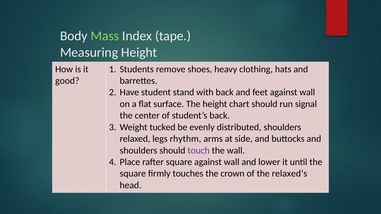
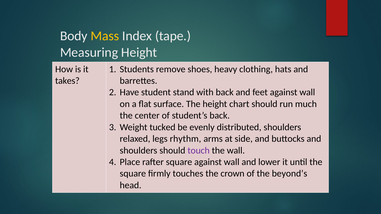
Mass colour: light green -> yellow
good: good -> takes
signal: signal -> much
relaxed’s: relaxed’s -> beyond’s
